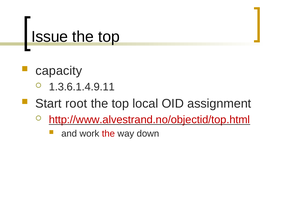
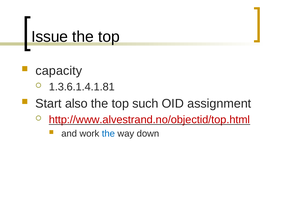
1.3.6.1.4.9.11: 1.3.6.1.4.9.11 -> 1.3.6.1.4.1.81
root: root -> also
local: local -> such
the at (108, 134) colour: red -> blue
